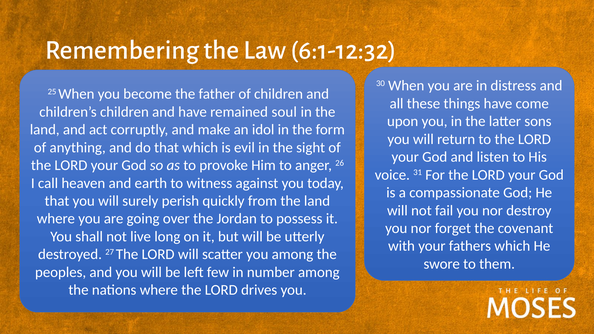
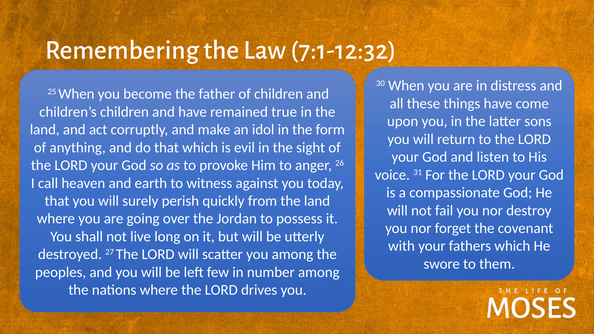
6:1-12:32: 6:1-12:32 -> 7:1-12:32
soul: soul -> true
